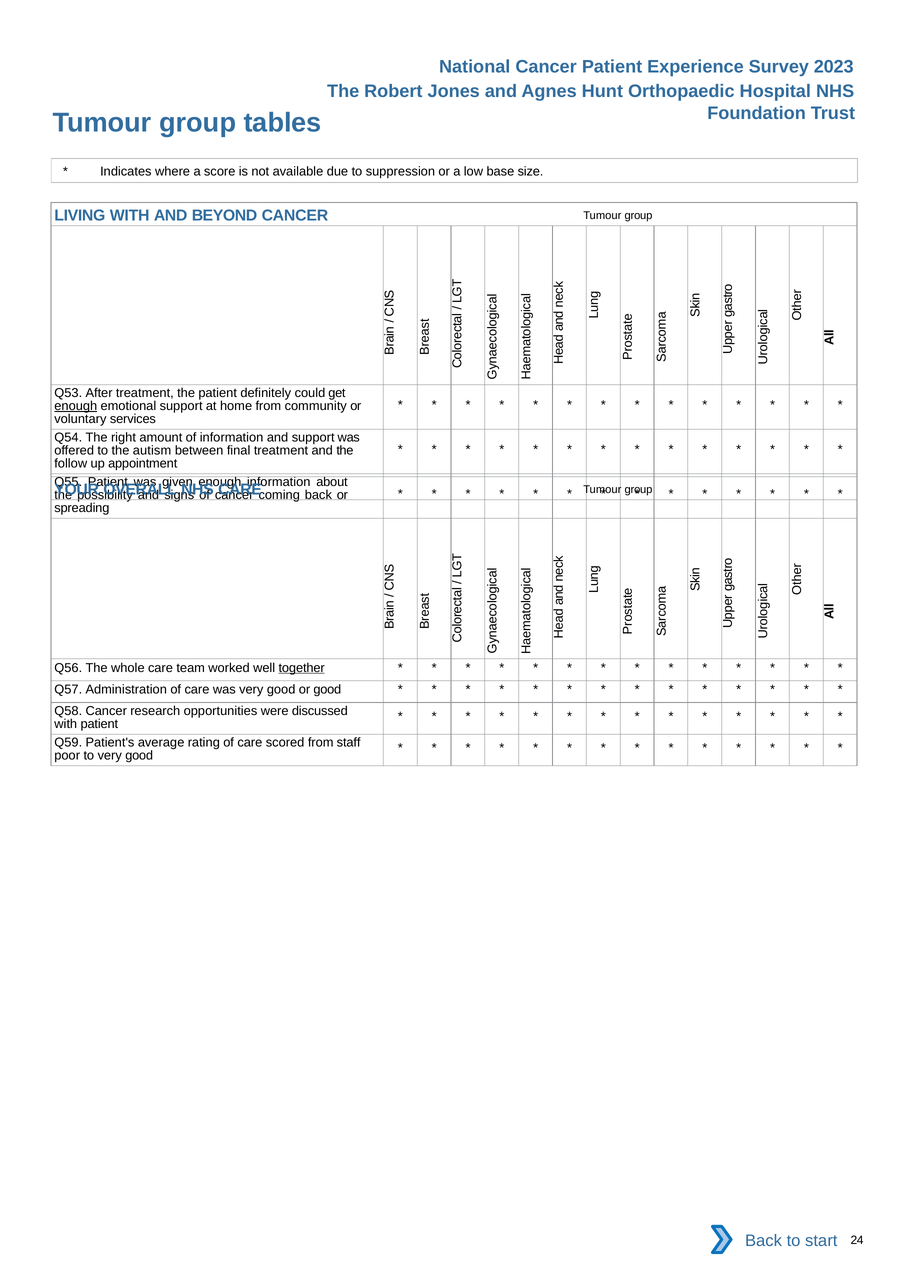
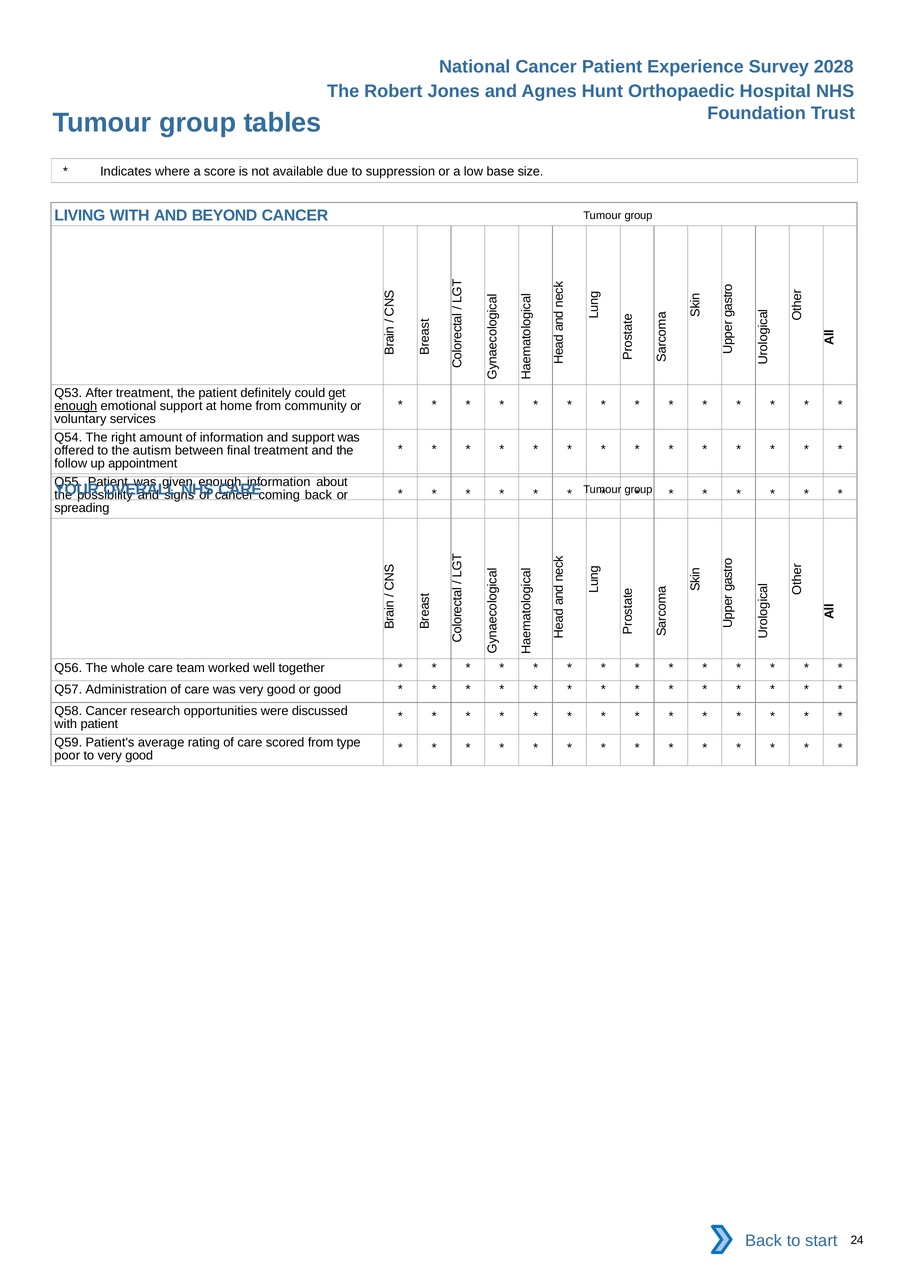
2023: 2023 -> 2028
together underline: present -> none
staff: staff -> type
